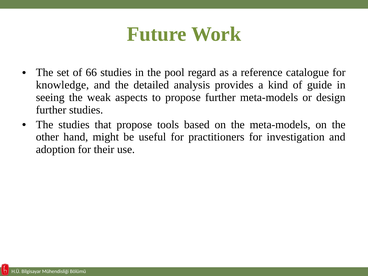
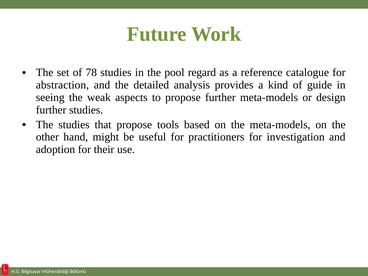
66: 66 -> 78
knowledge: knowledge -> abstraction
